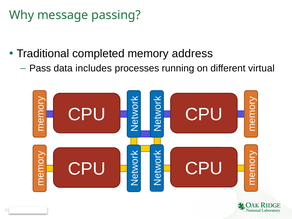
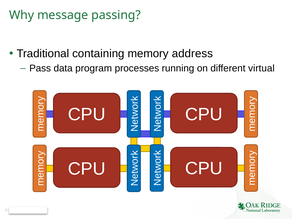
completed: completed -> containing
includes: includes -> program
